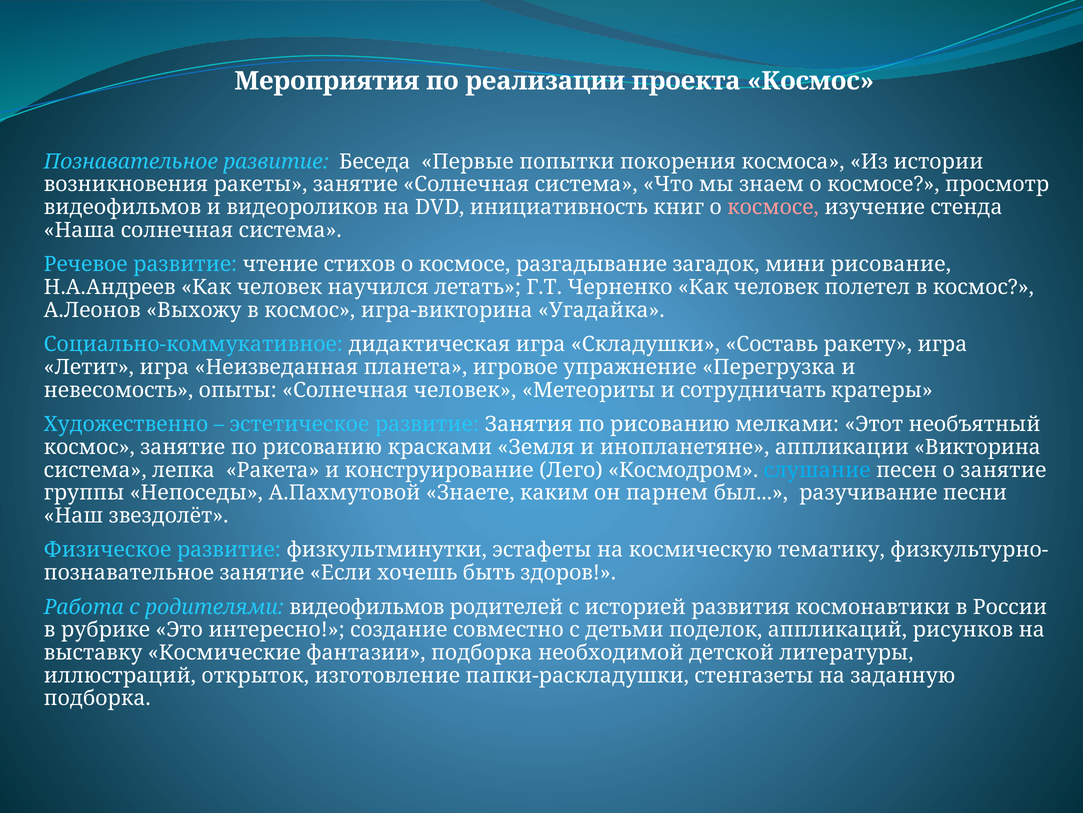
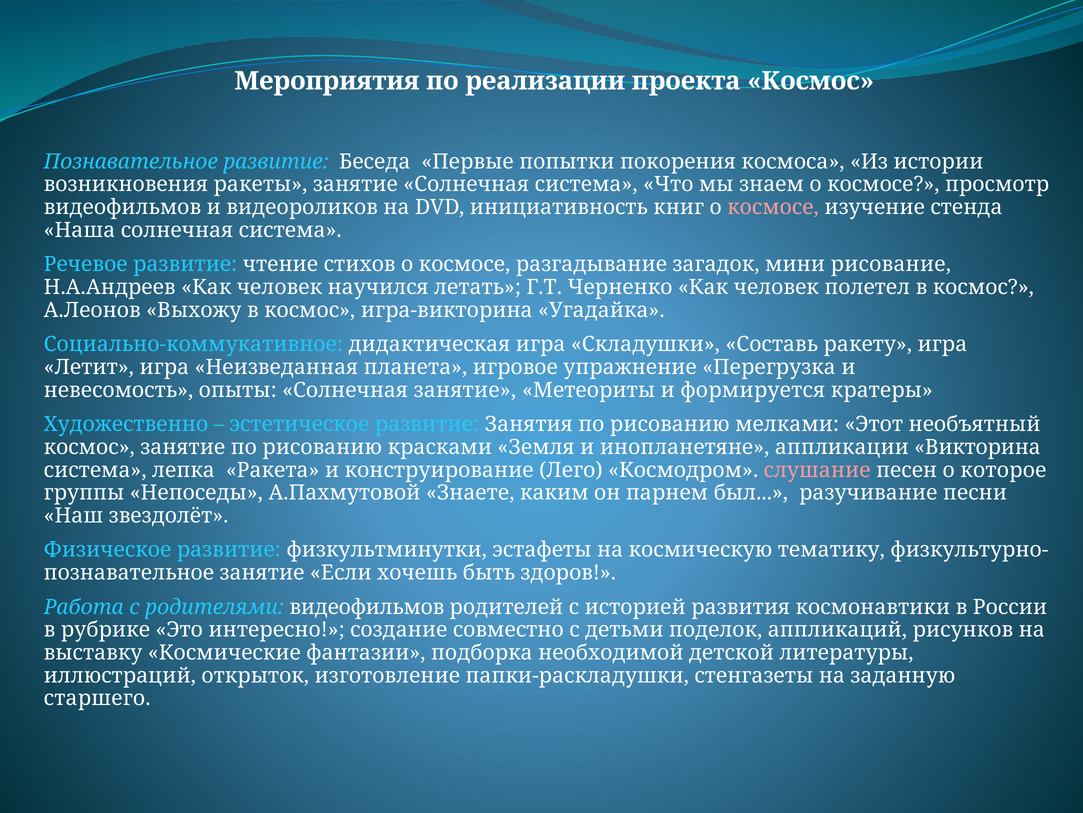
Солнечная человек: человек -> занятие
сотрудничать: сотрудничать -> формируется
слушание colour: light blue -> pink
о занятие: занятие -> которое
подборка at (97, 698): подборка -> старшего
